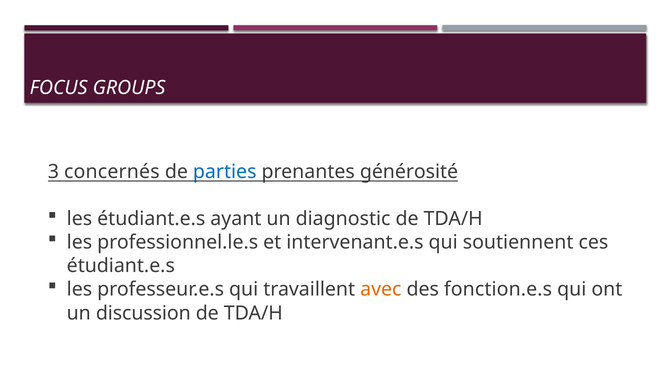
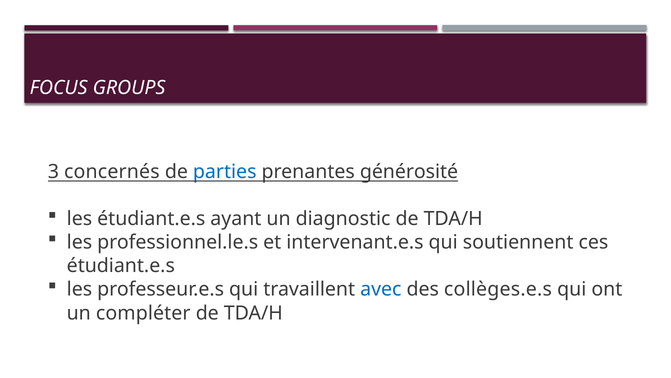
avec colour: orange -> blue
fonction.e.s: fonction.e.s -> collèges.e.s
discussion: discussion -> compléter
